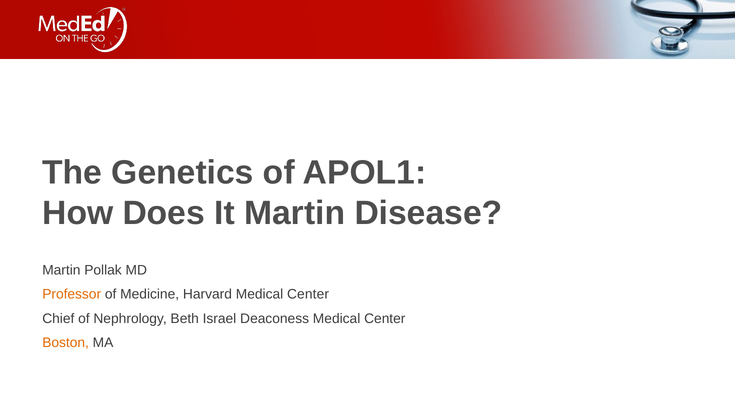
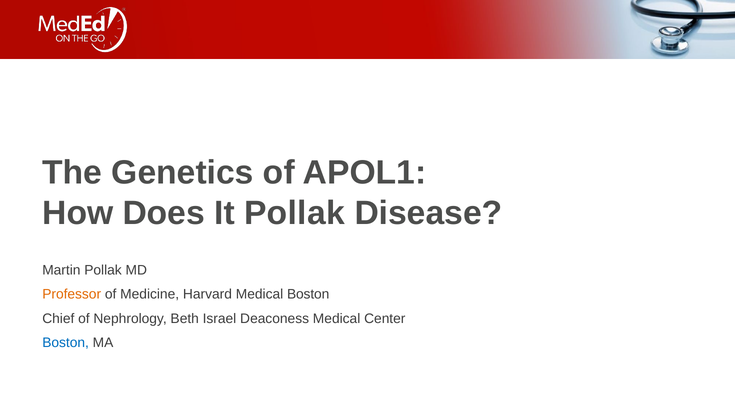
It Martin: Martin -> Pollak
Harvard Medical Center: Center -> Boston
Boston at (66, 343) colour: orange -> blue
